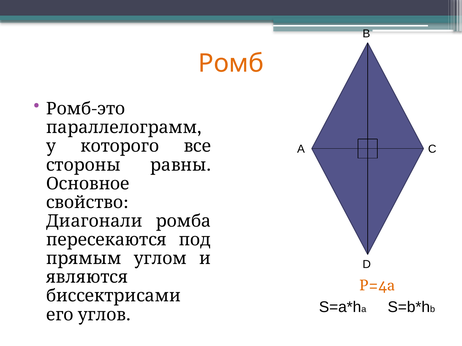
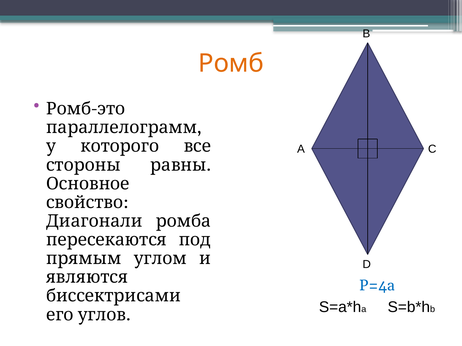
P=4a colour: orange -> blue
